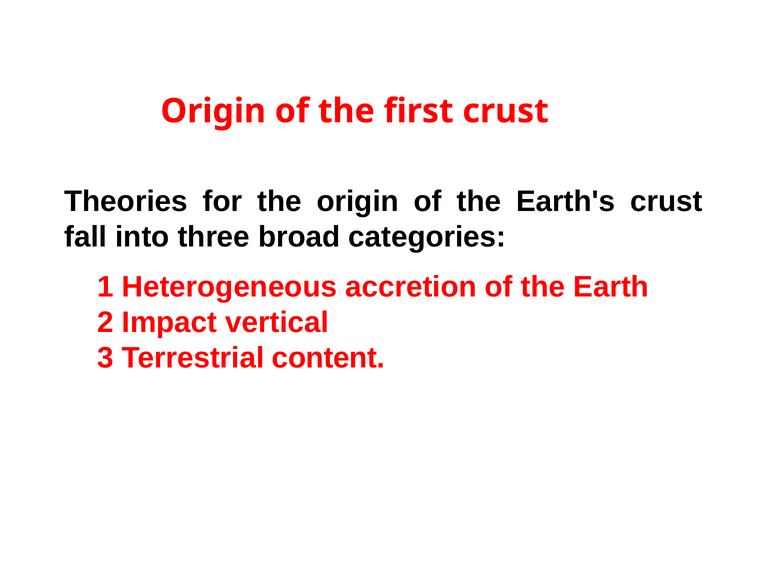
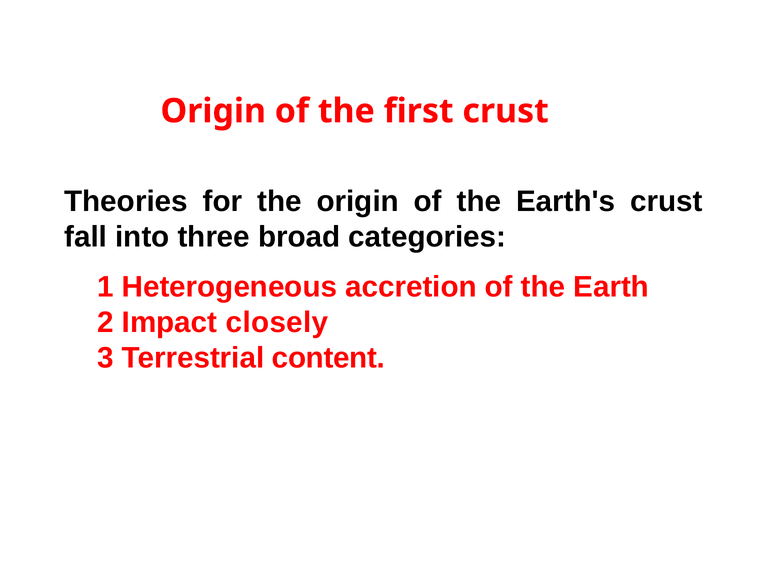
vertical: vertical -> closely
